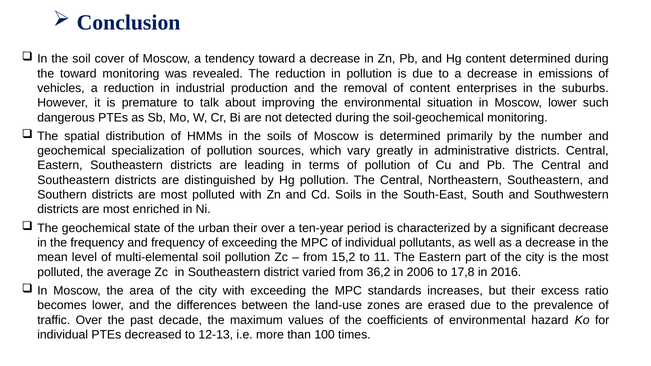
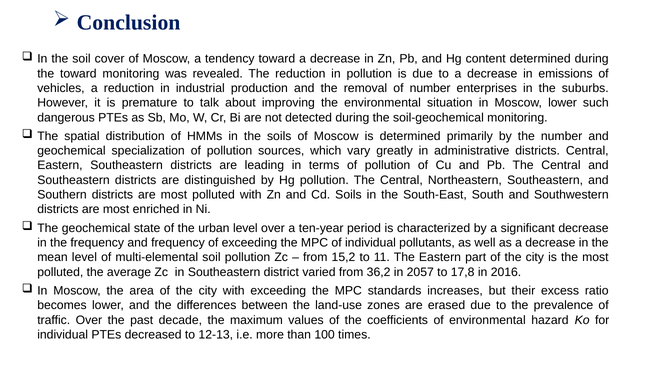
of content: content -> number
urban their: their -> level
2006: 2006 -> 2057
